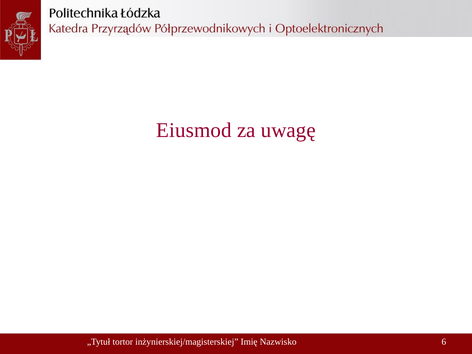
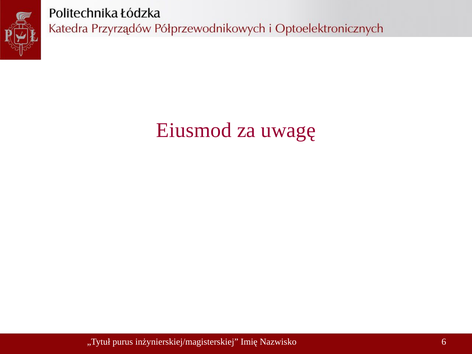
tortor: tortor -> purus
